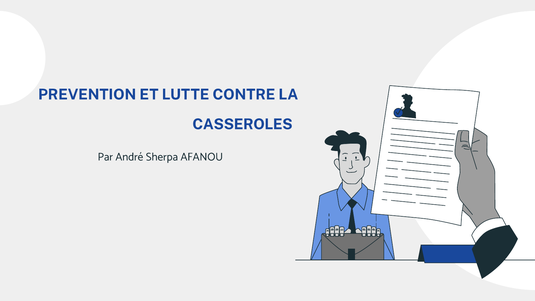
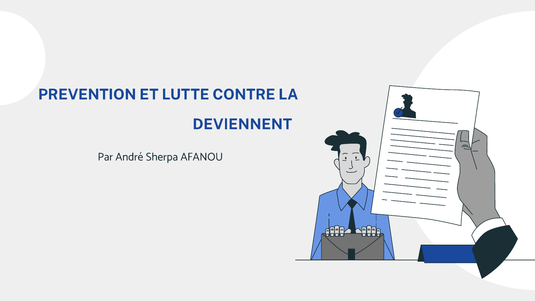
CASSEROLES: CASSEROLES -> DEVIENNENT
